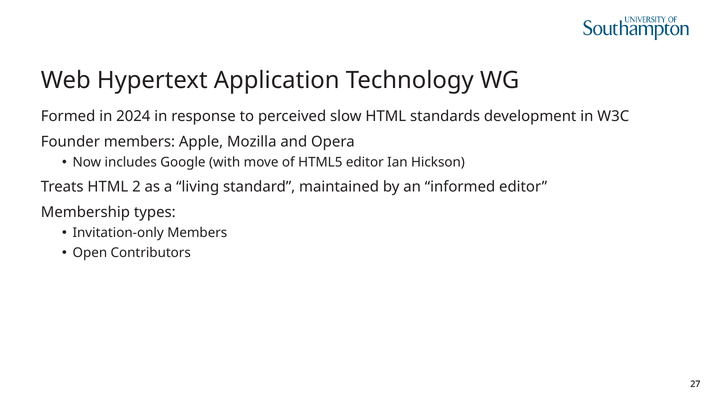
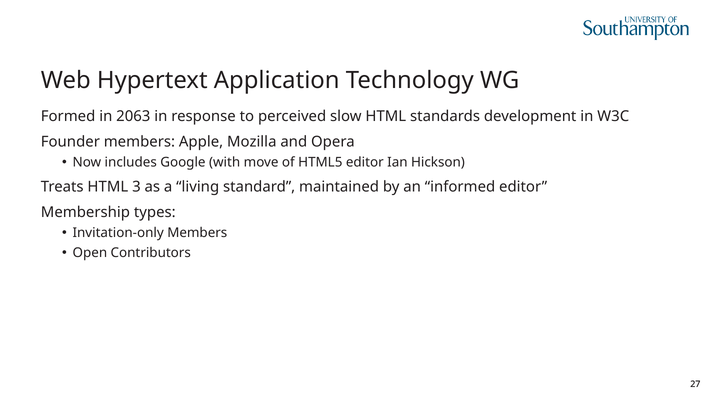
2024: 2024 -> 2063
2: 2 -> 3
